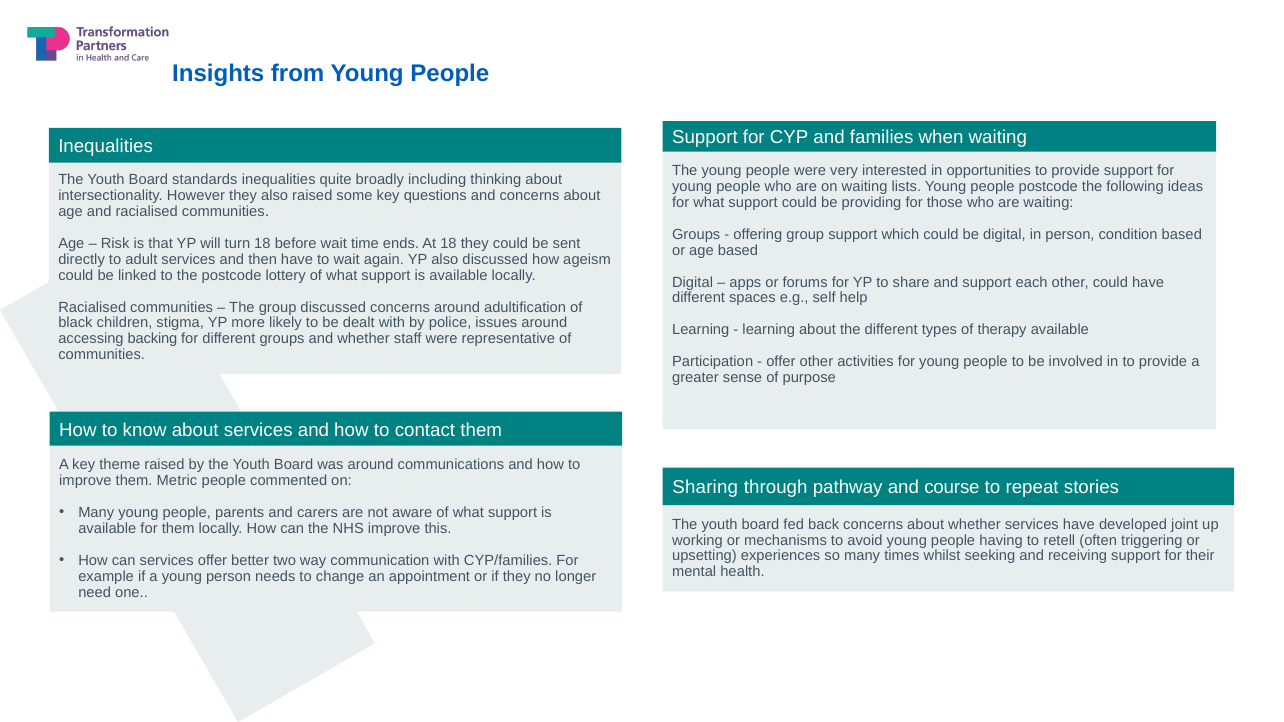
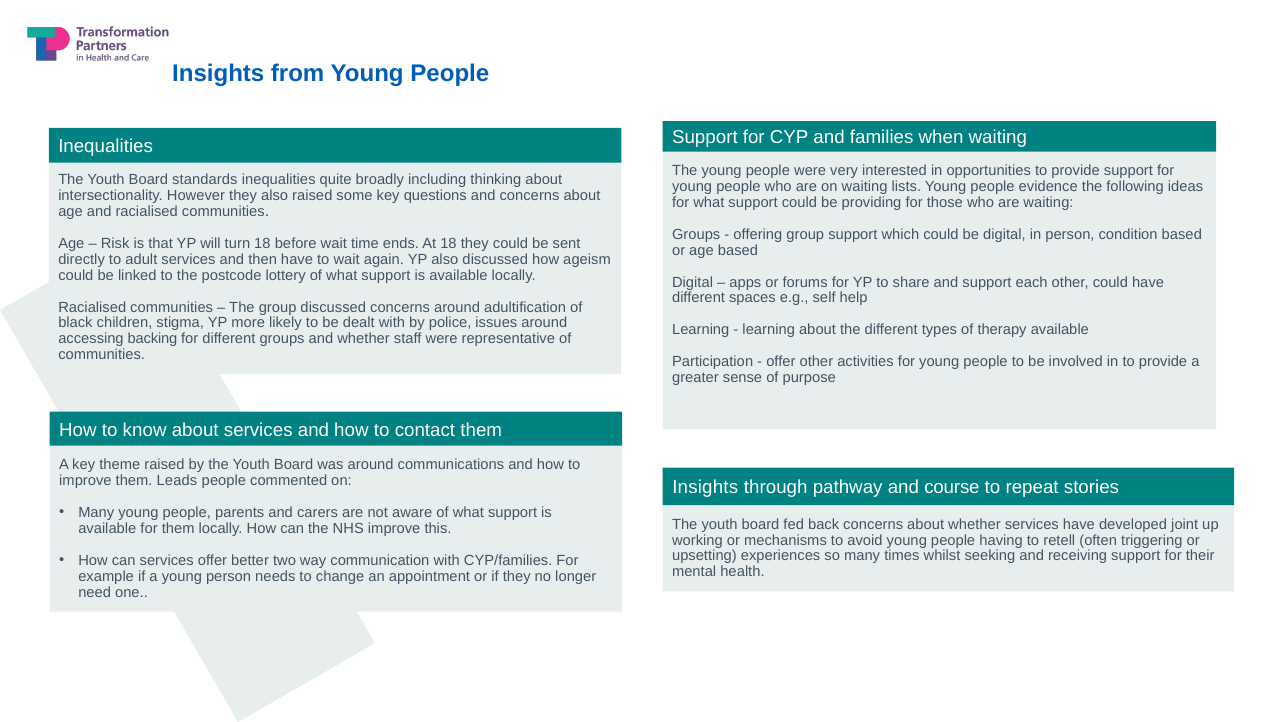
people postcode: postcode -> evidence
Metric: Metric -> Leads
Sharing at (705, 488): Sharing -> Insights
